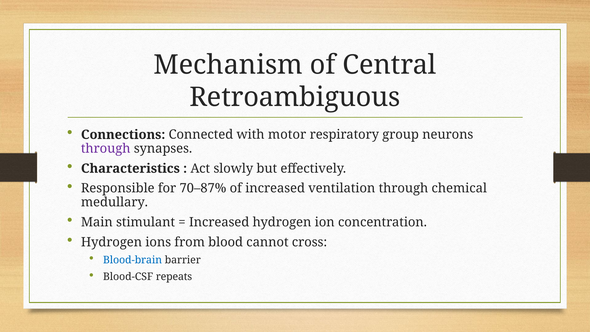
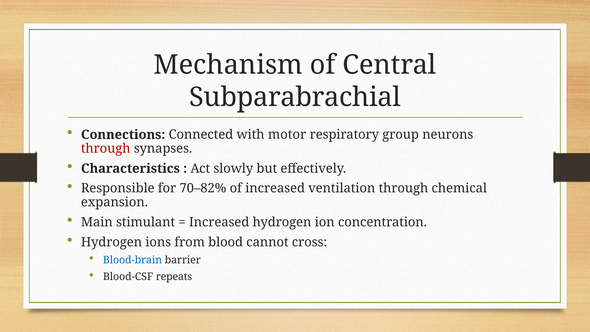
Retroambiguous: Retroambiguous -> Subparabrachial
through at (106, 149) colour: purple -> red
70–87%: 70–87% -> 70–82%
medullary: medullary -> expansion
